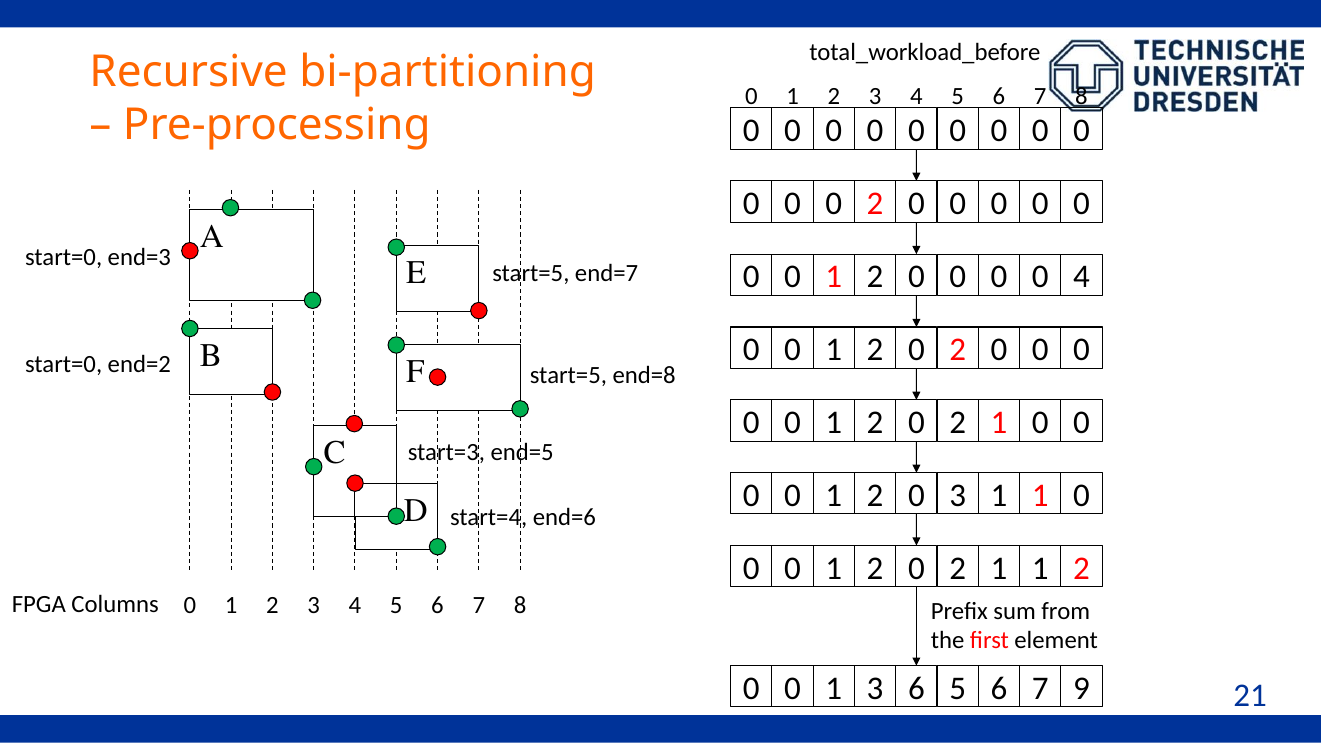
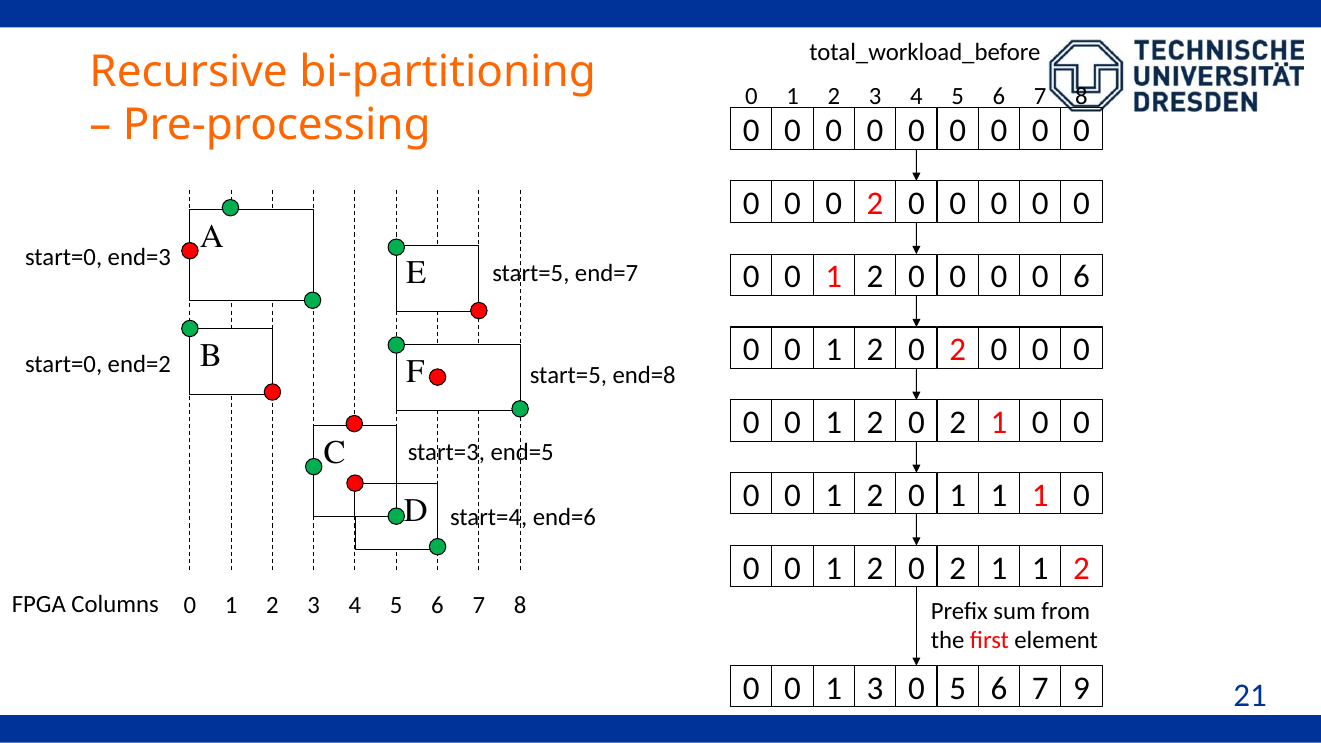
0 4: 4 -> 6
2 0 3: 3 -> 1
3 6: 6 -> 0
